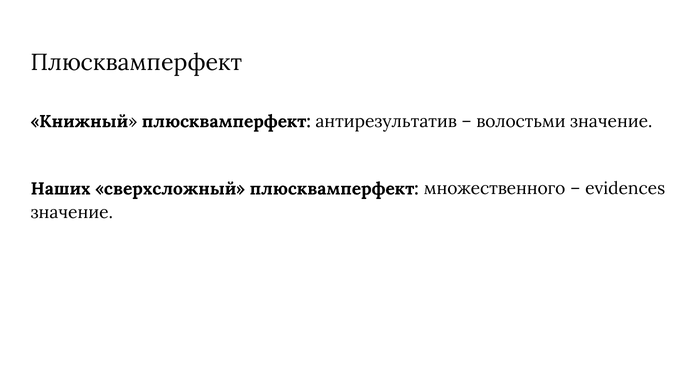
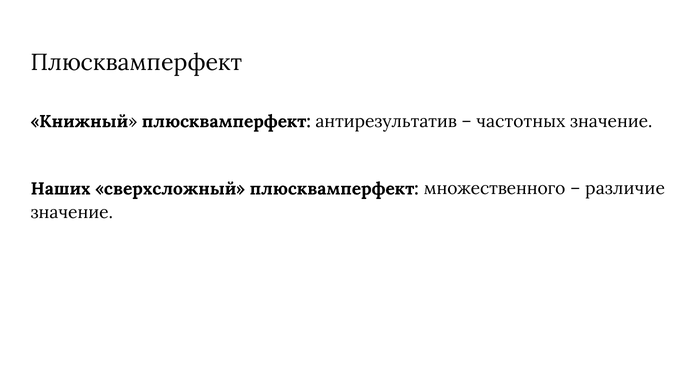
волостьми: волостьми -> частотных
evidences: evidences -> различие
